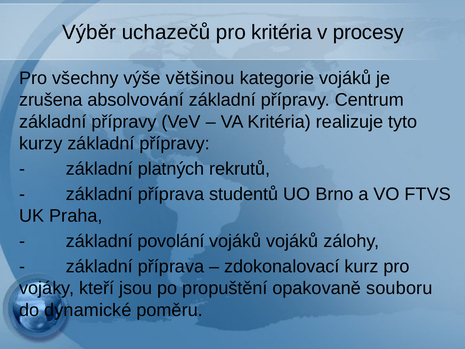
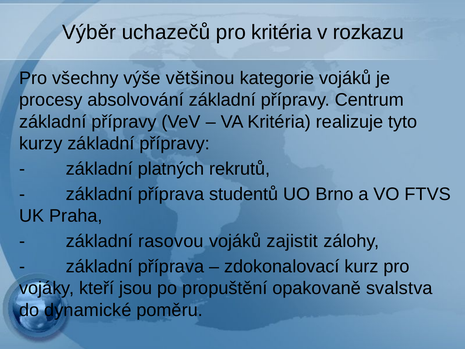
procesy: procesy -> rozkazu
zrušena: zrušena -> procesy
povolání: povolání -> rasovou
vojáků vojáků: vojáků -> zajistit
souboru: souboru -> svalstva
